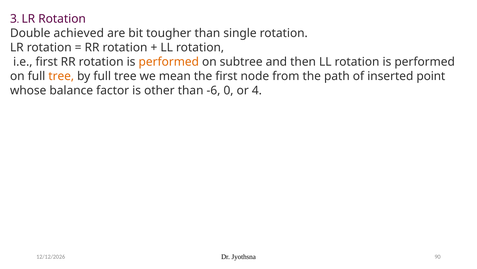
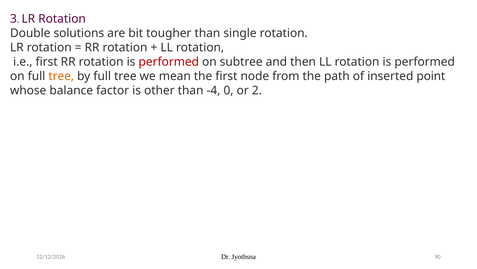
achieved: achieved -> solutions
performed at (169, 62) colour: orange -> red
-6: -6 -> -4
4: 4 -> 2
